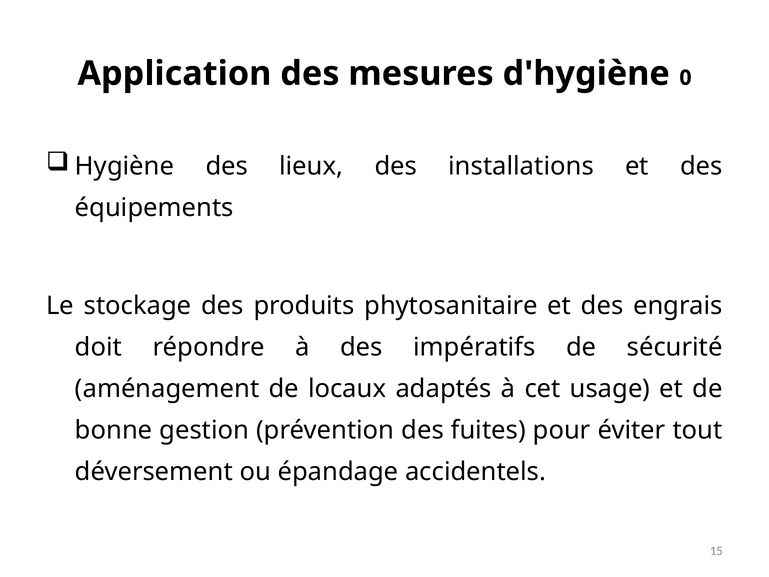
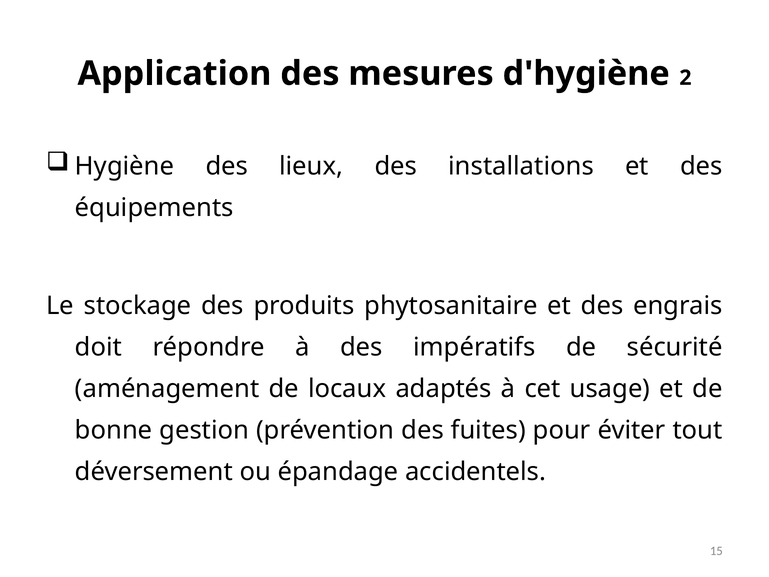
0: 0 -> 2
